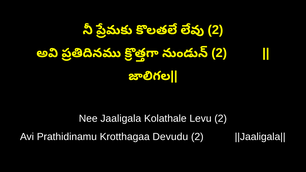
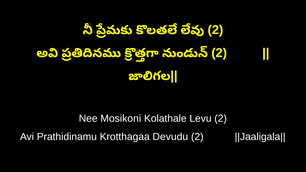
Jaaligala: Jaaligala -> Mosikoni
